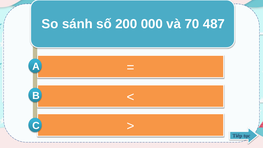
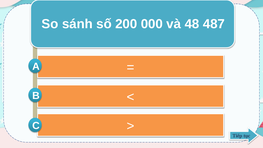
70: 70 -> 48
